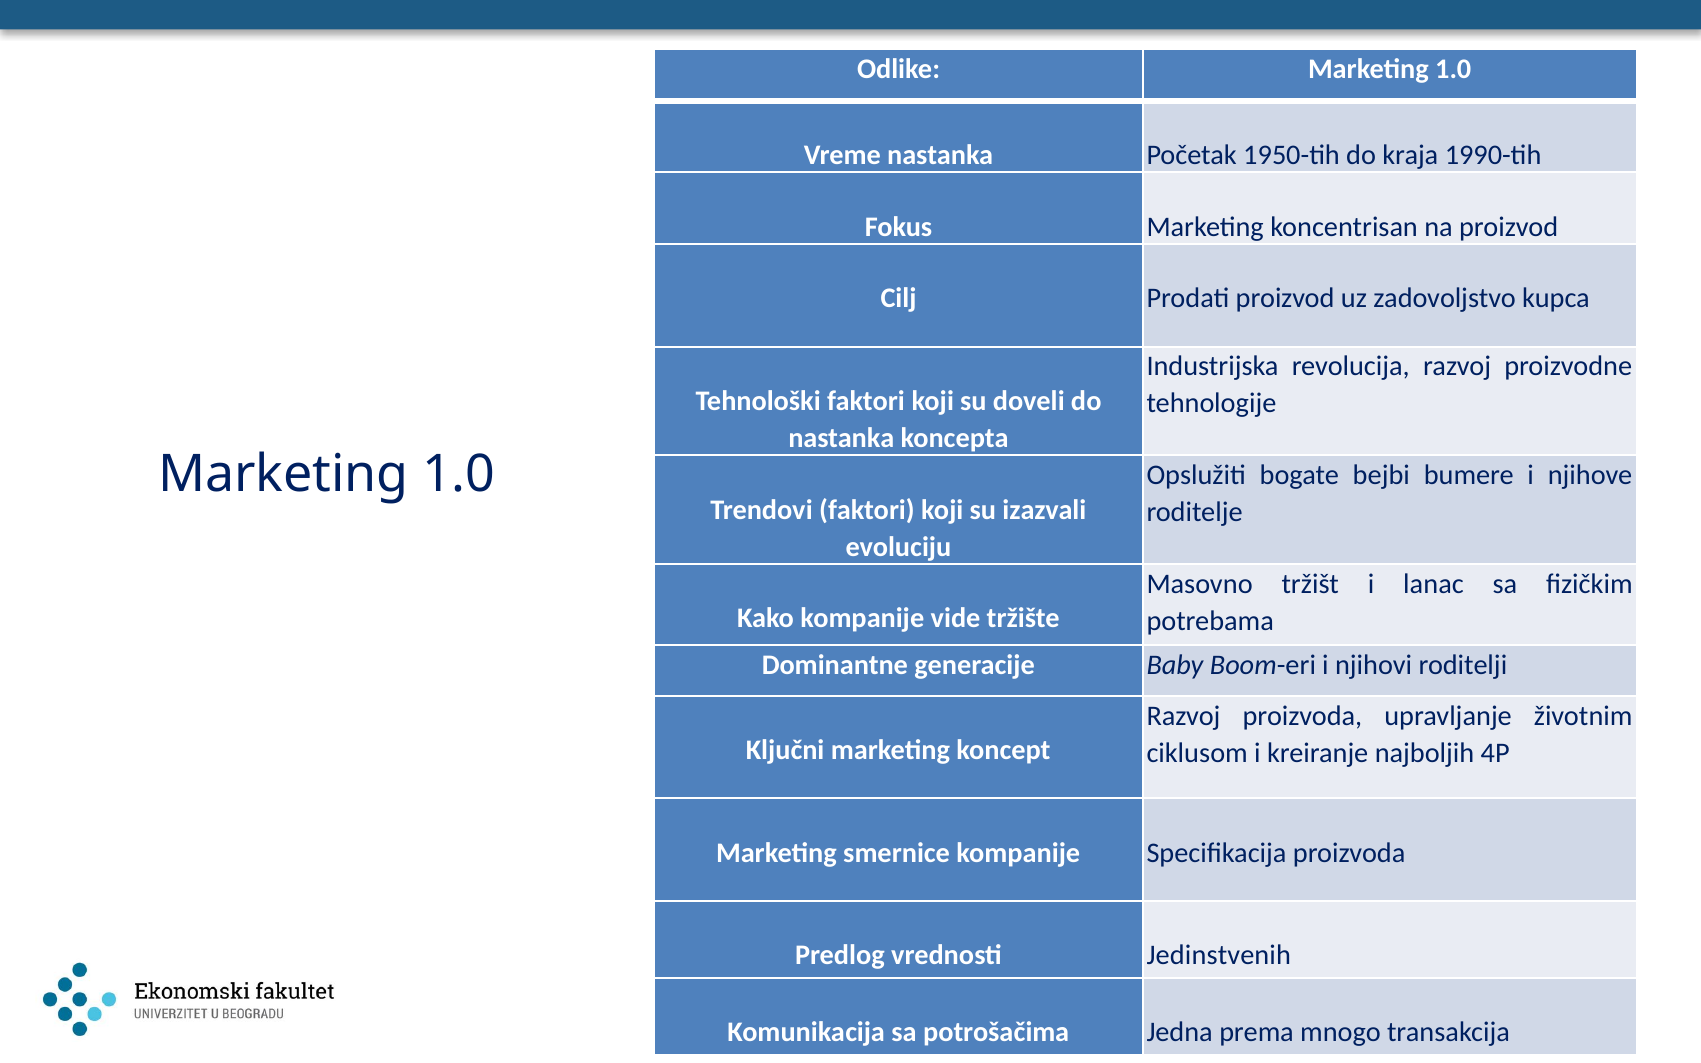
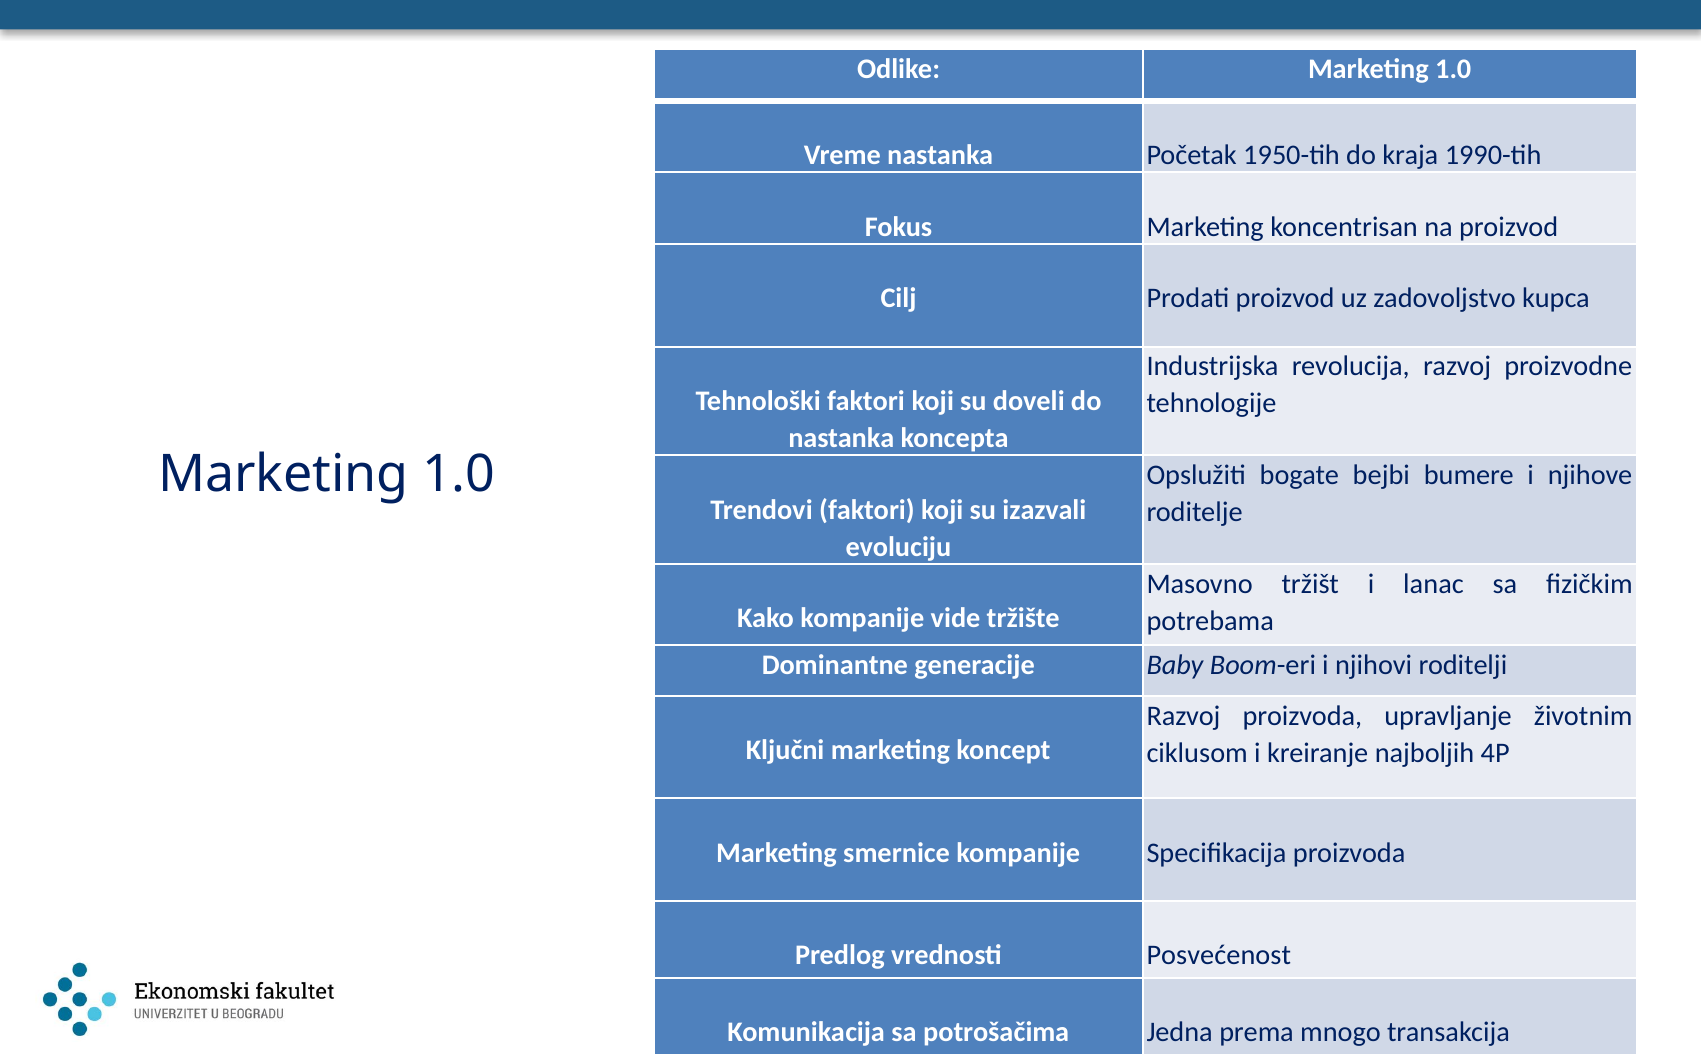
Jedinstvenih: Jedinstvenih -> Posvećenost
